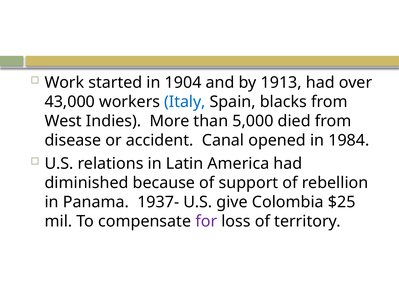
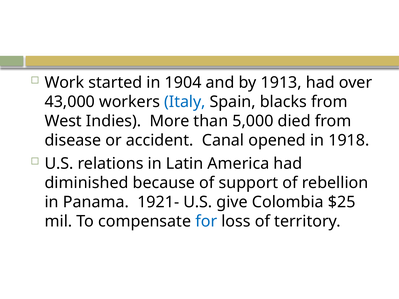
1984: 1984 -> 1918
1937-: 1937- -> 1921-
for colour: purple -> blue
